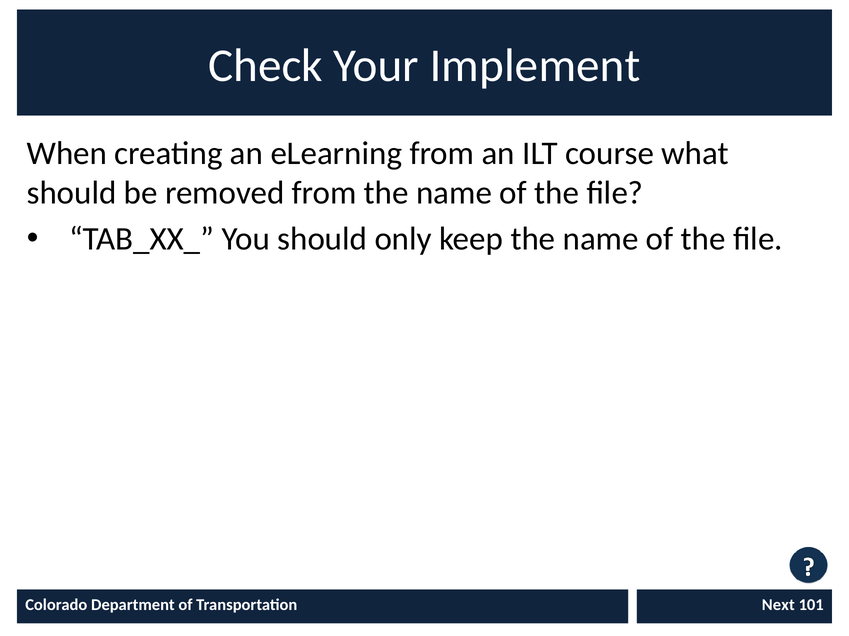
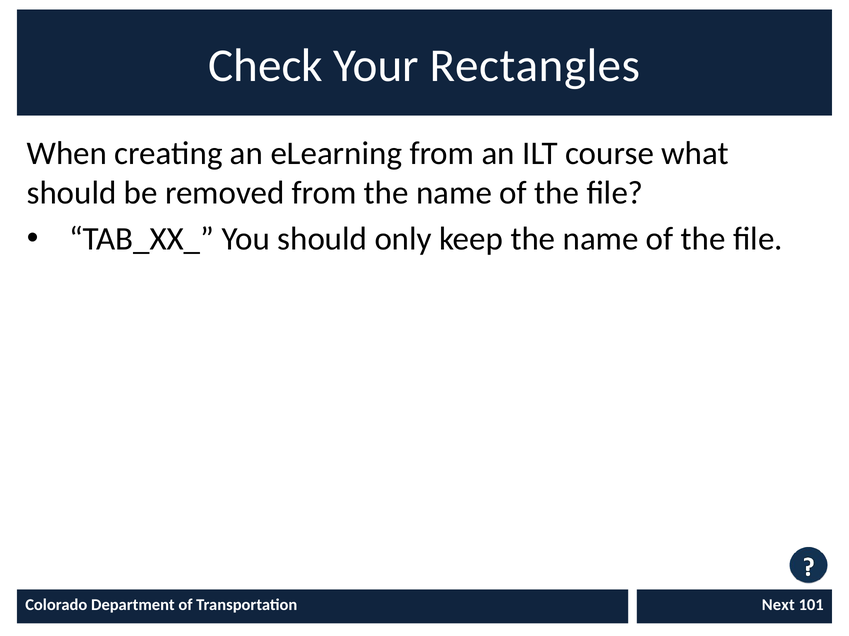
Implement: Implement -> Rectangles
